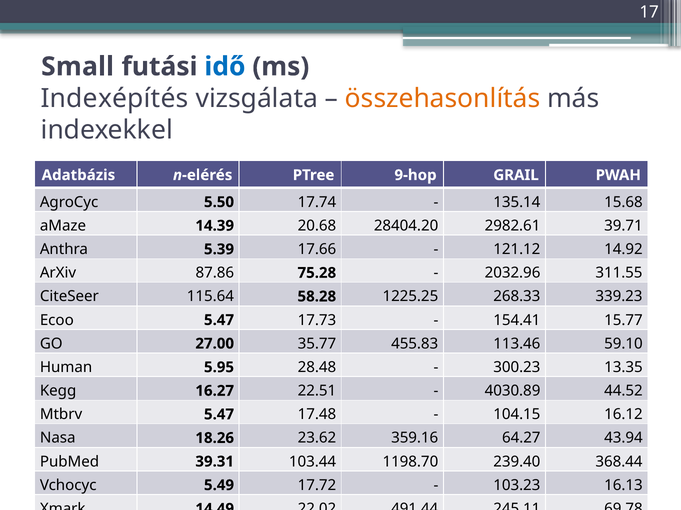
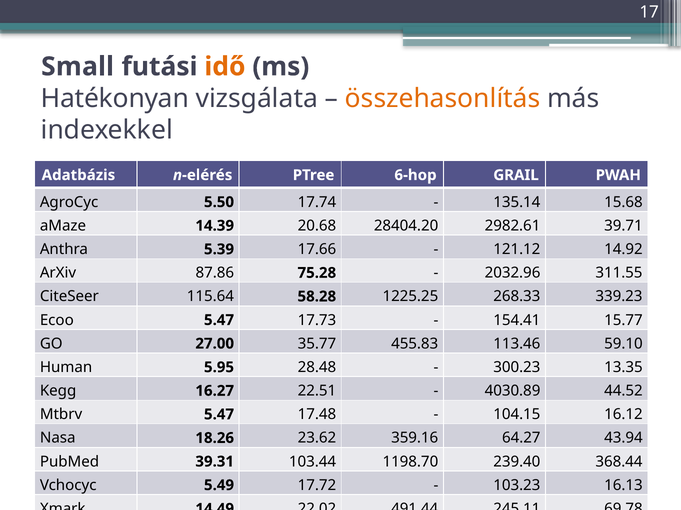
idő colour: blue -> orange
Indexépítés: Indexépítés -> Hatékonyan
9-hop: 9-hop -> 6-hop
